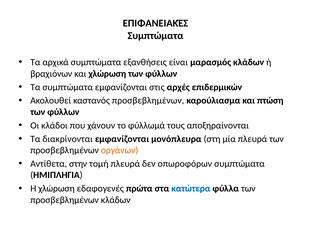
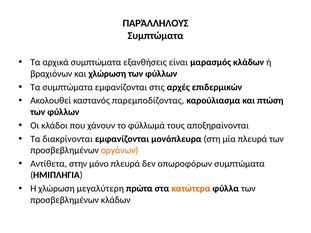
ΕΠΙΦΑΝΕΙΑΚΈΣ: ΕΠΙΦΑΝΕΙΑΚΈΣ -> ΠΑΡΆΛΛΗΛΟΥΣ
καστανός προσβεβλημένων: προσβεβλημένων -> παρεμποδίζοντας
τομή: τομή -> μόνο
εδαφογενές: εδαφογενές -> μεγαλύτερη
κατώτερα colour: blue -> orange
